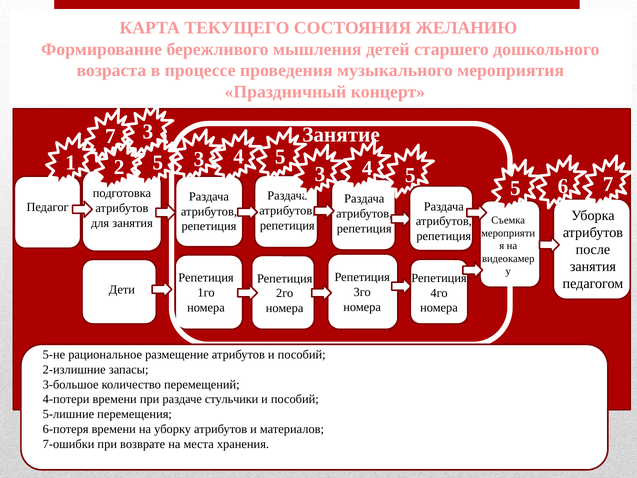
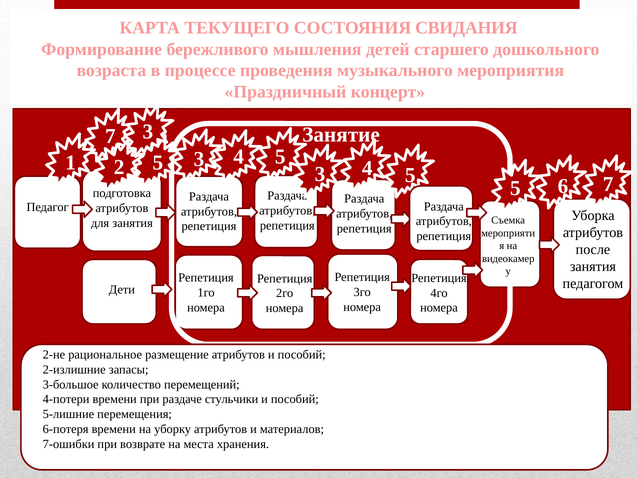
ЖЕЛАНИЮ: ЖЕЛАНИЮ -> СВИДАНИЯ
5-не: 5-не -> 2-не
